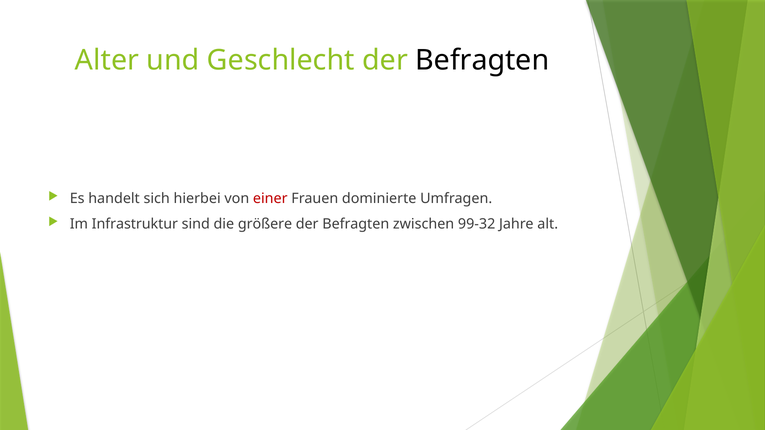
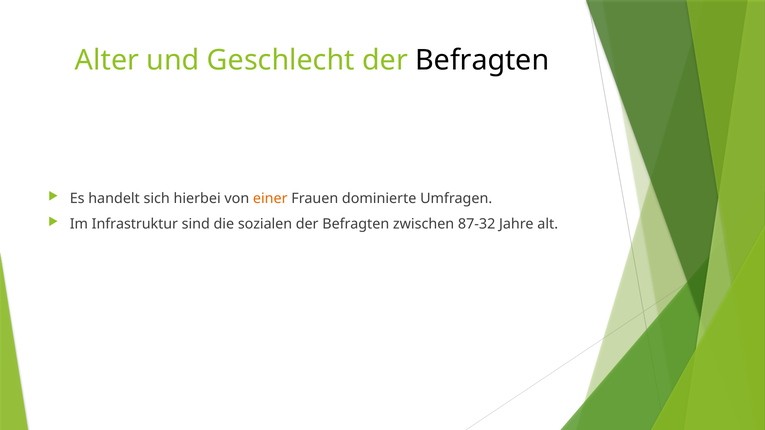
einer colour: red -> orange
größere: größere -> sozialen
99-32: 99-32 -> 87-32
